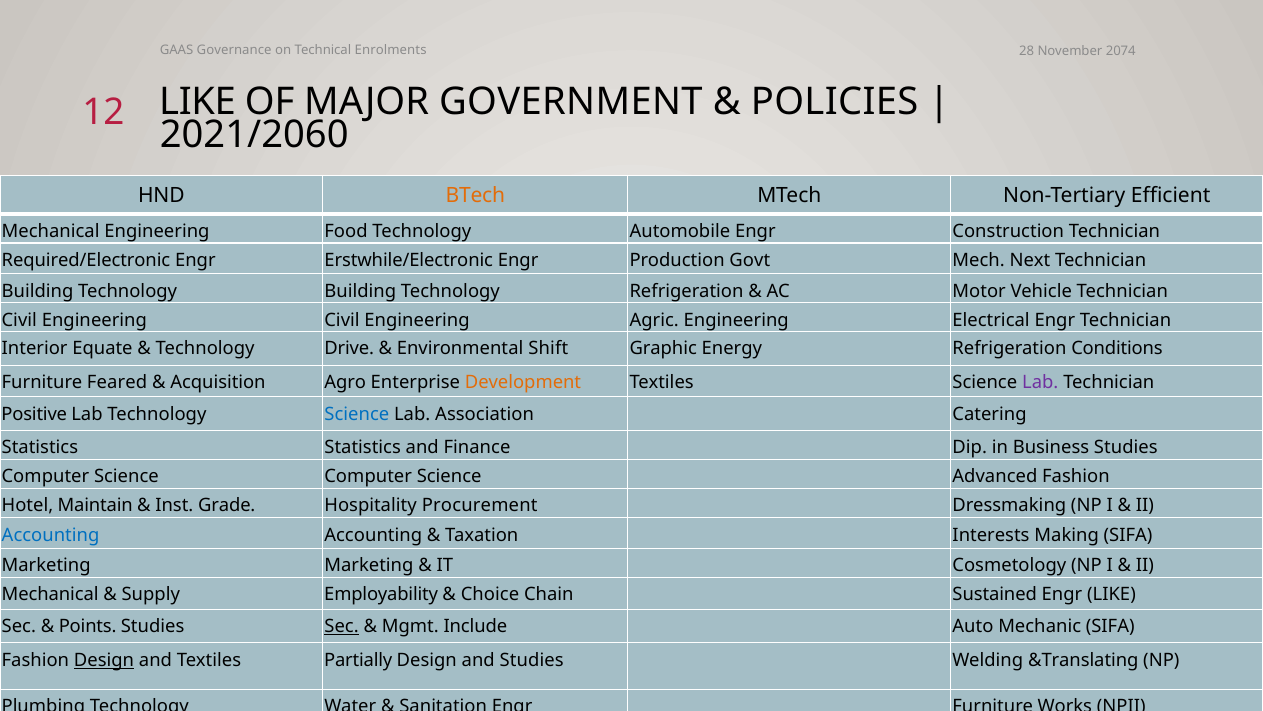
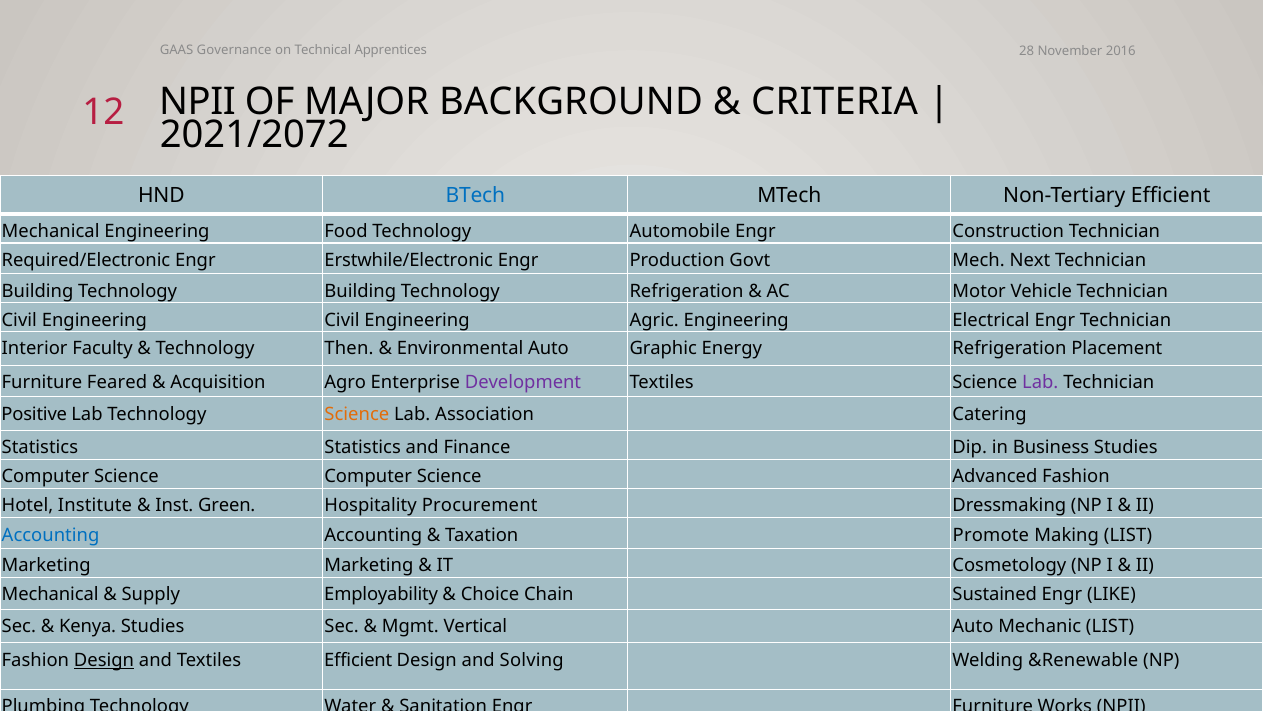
Enrolments: Enrolments -> Apprentices
2074: 2074 -> 2016
12 LIKE: LIKE -> NPII
GOVERNMENT: GOVERNMENT -> BACKGROUND
POLICIES: POLICIES -> CRITERIA
2021/2060: 2021/2060 -> 2021/2072
BTech colour: orange -> blue
Equate: Equate -> Faculty
Drive: Drive -> Then
Environmental Shift: Shift -> Auto
Conditions: Conditions -> Placement
Development colour: orange -> purple
Science at (357, 414) colour: blue -> orange
Maintain: Maintain -> Institute
Grade: Grade -> Green
Interests: Interests -> Promote
Making SIFA: SIFA -> LIST
Points: Points -> Kenya
Sec at (342, 626) underline: present -> none
Include: Include -> Vertical
Mechanic SIFA: SIFA -> LIST
Textiles Partially: Partially -> Efficient
and Studies: Studies -> Solving
&Translating: &Translating -> &Renewable
